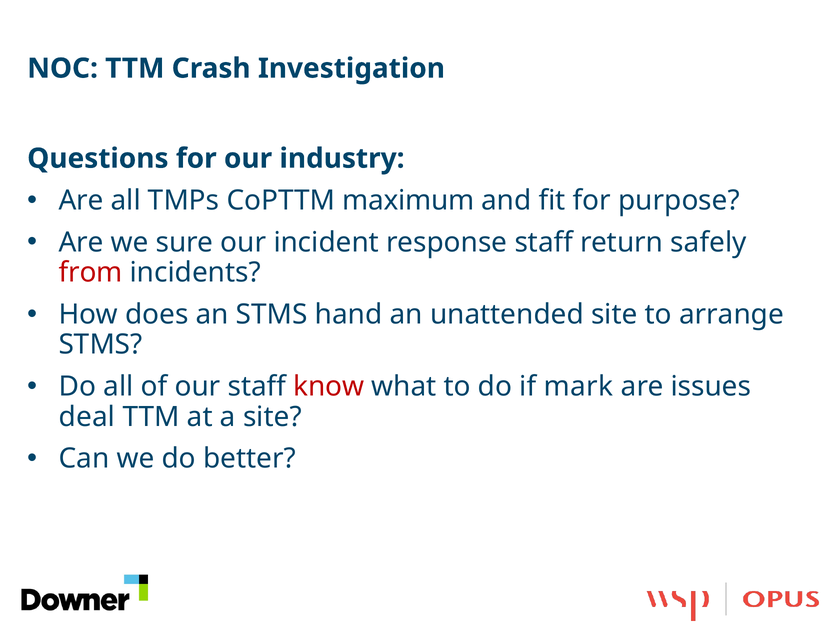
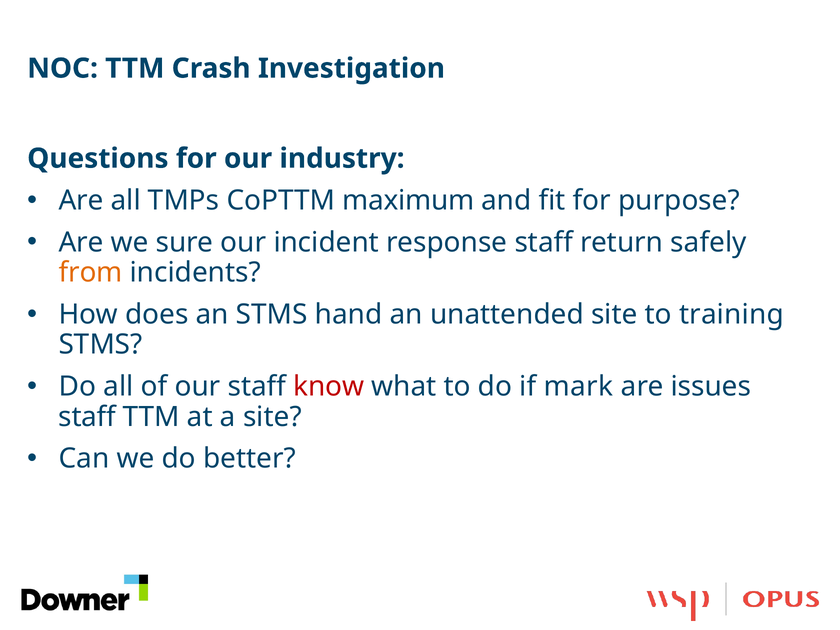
from colour: red -> orange
arrange: arrange -> training
deal at (87, 417): deal -> staff
